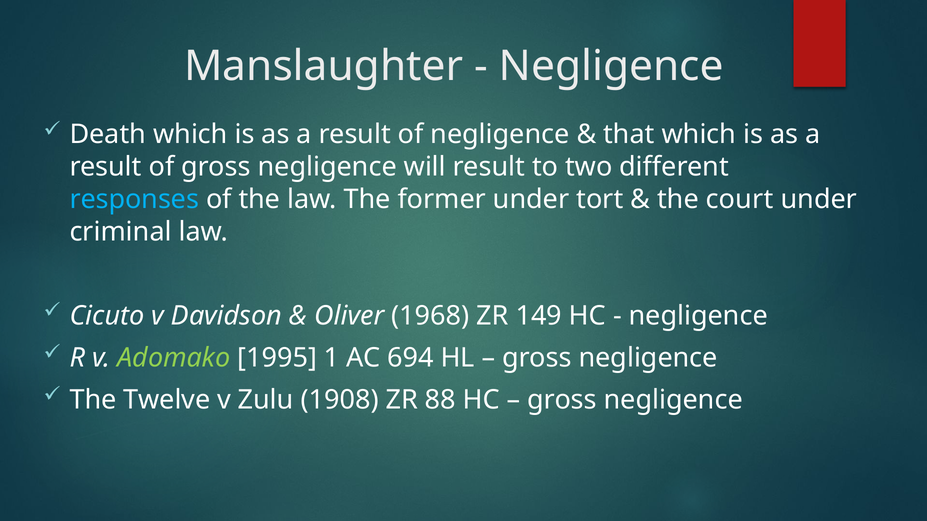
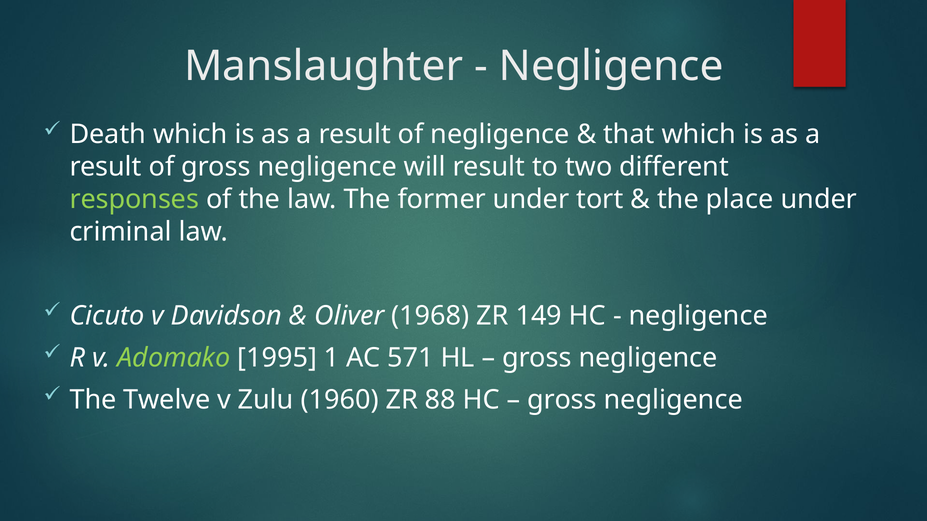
responses colour: light blue -> light green
court: court -> place
694: 694 -> 571
1908: 1908 -> 1960
